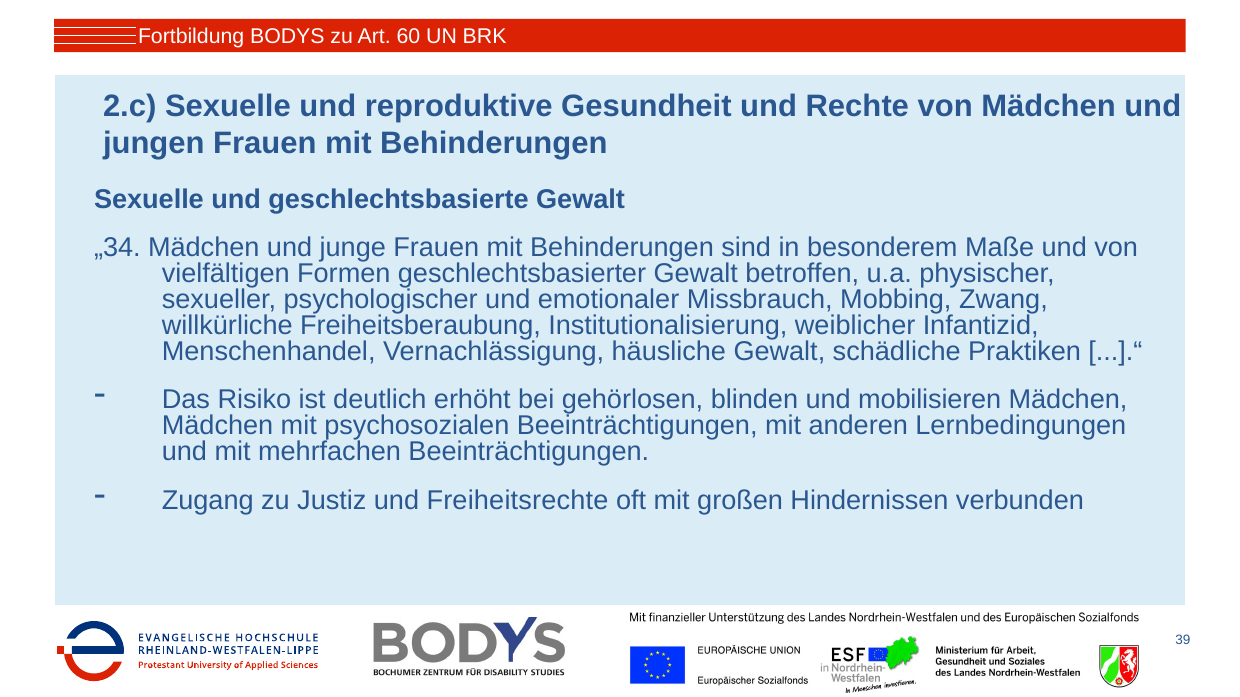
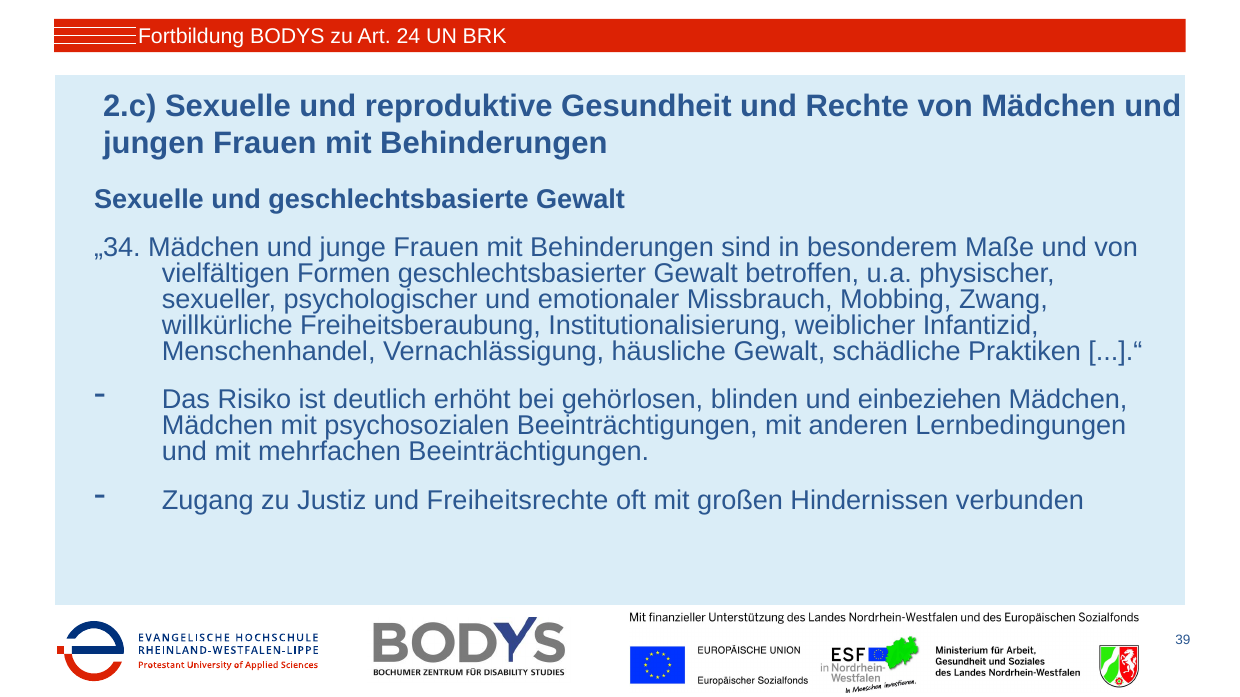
60: 60 -> 24
mobilisieren: mobilisieren -> einbeziehen
